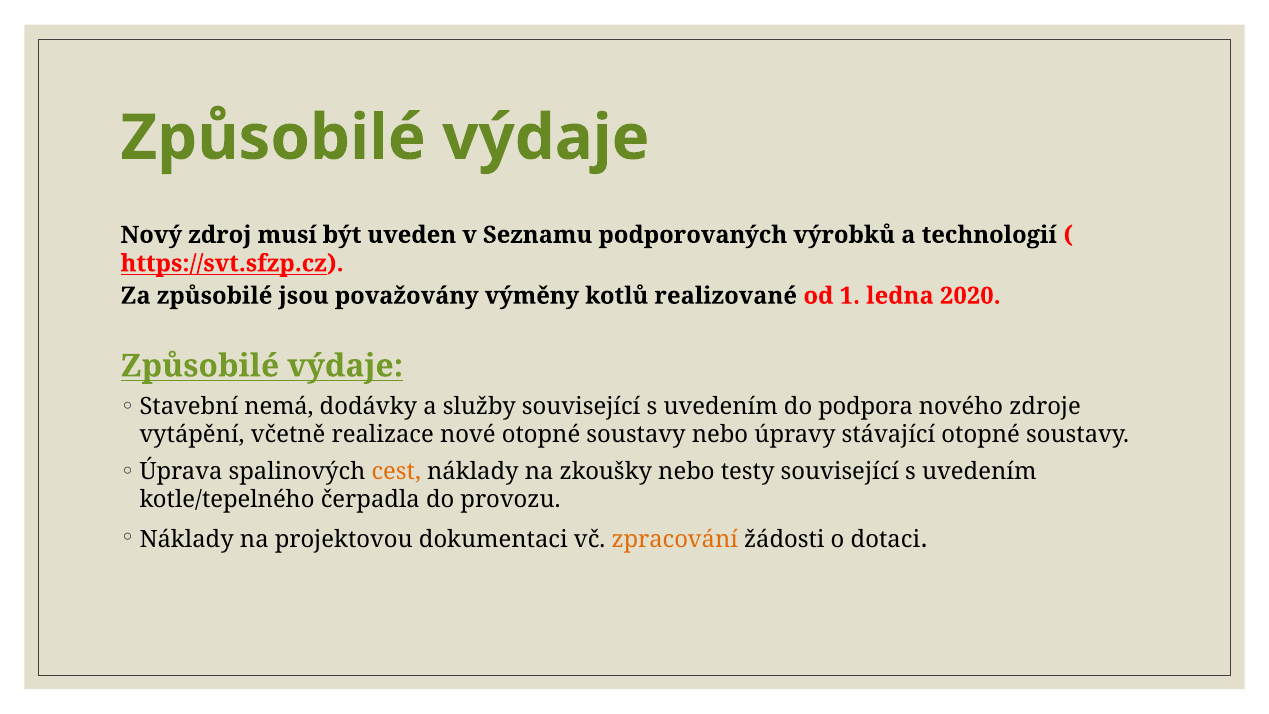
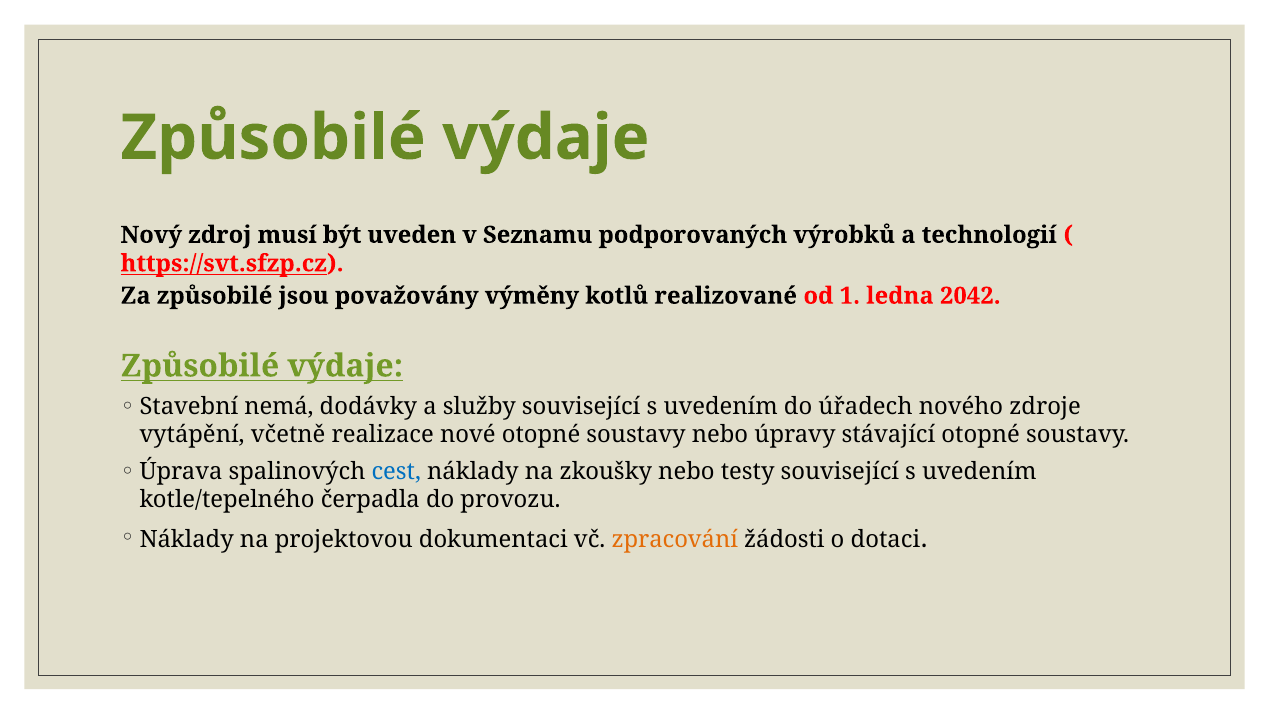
2020: 2020 -> 2042
podpora: podpora -> úřadech
cest colour: orange -> blue
